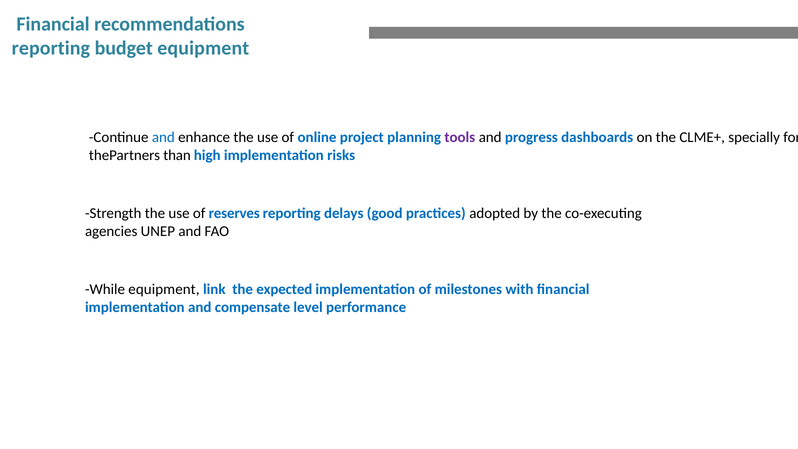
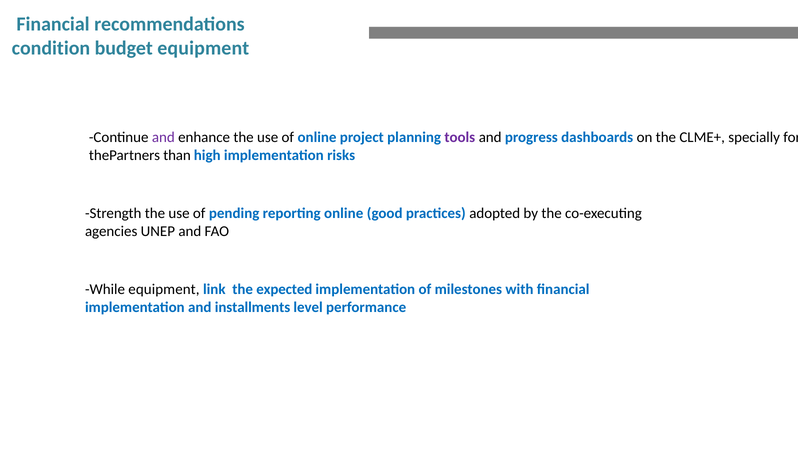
reporting at (51, 48): reporting -> condition
and at (163, 137) colour: blue -> purple
reserves: reserves -> pending
reporting delays: delays -> online
compensate: compensate -> installments
